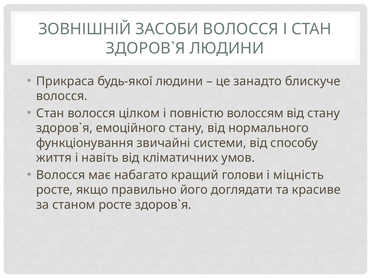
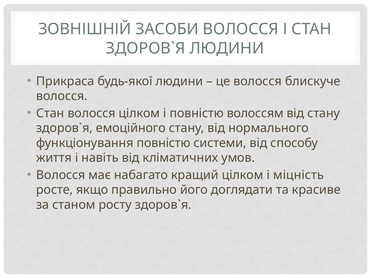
це занадто: занадто -> волосся
функціонування звичайні: звичайні -> повністю
кращий голови: голови -> цілком
станом росте: росте -> росту
